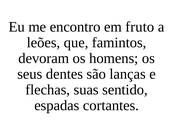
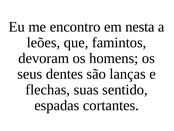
fruto: fruto -> nesta
